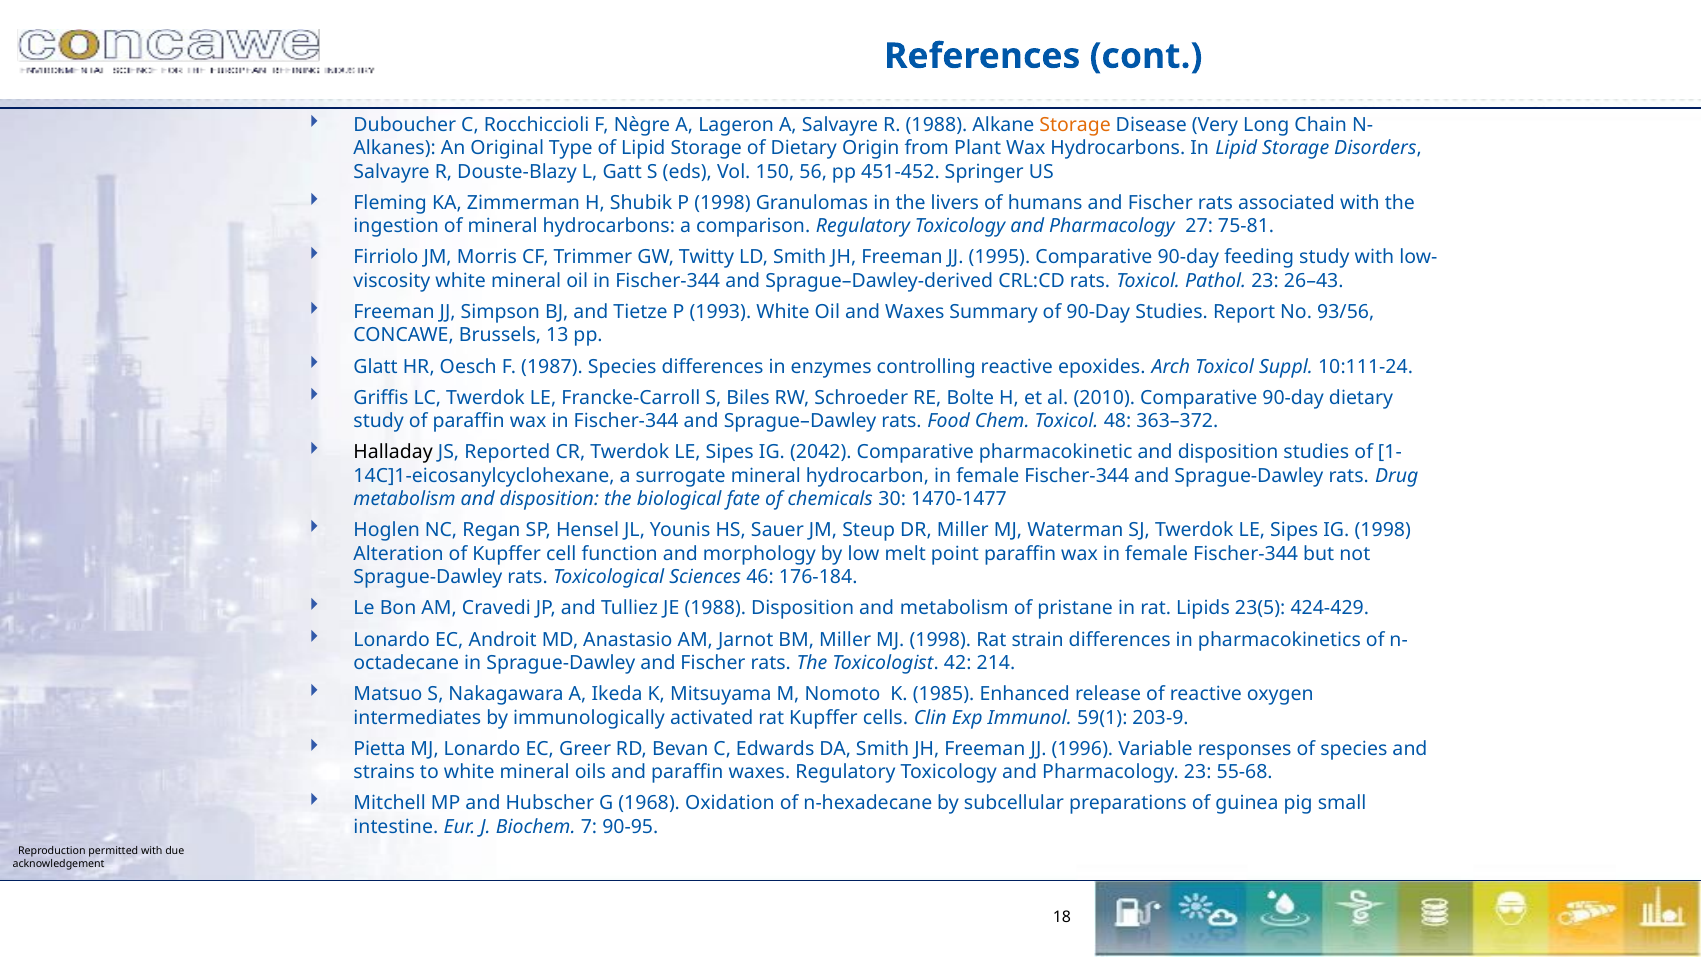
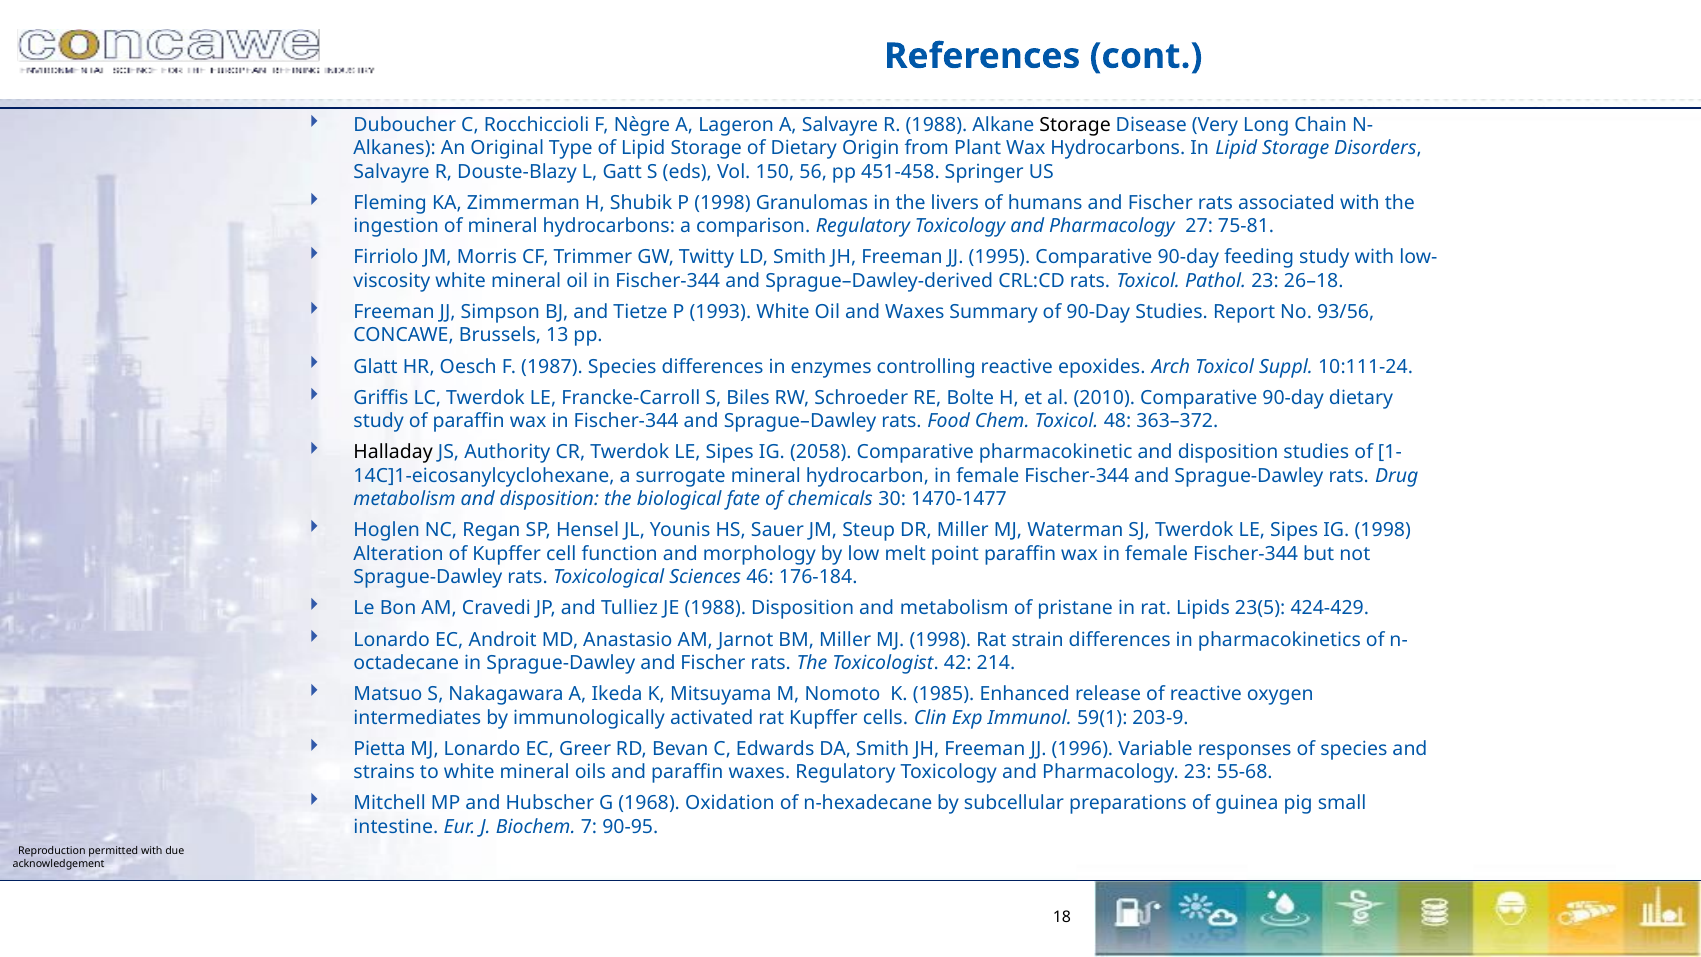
Storage at (1075, 125) colour: orange -> black
451-452: 451-452 -> 451-458
26–43: 26–43 -> 26–18
Reported: Reported -> Authority
2042: 2042 -> 2058
